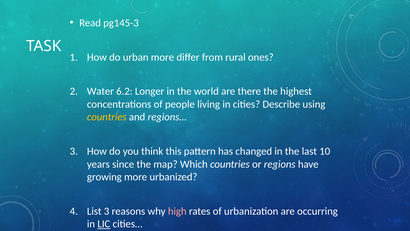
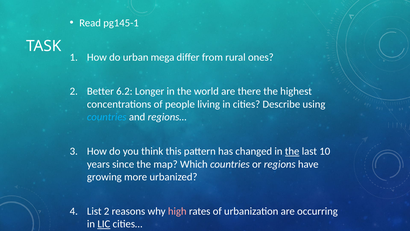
pg145-3: pg145-3 -> pg145-1
urban more: more -> mega
Water: Water -> Better
countries at (107, 117) colour: yellow -> light blue
the at (292, 151) underline: none -> present
List 3: 3 -> 2
